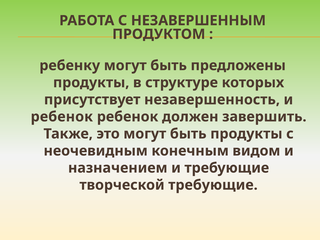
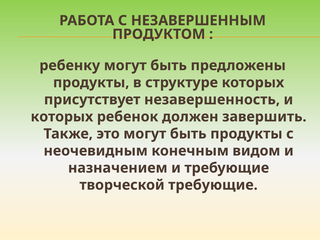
ребенок at (62, 117): ребенок -> которых
